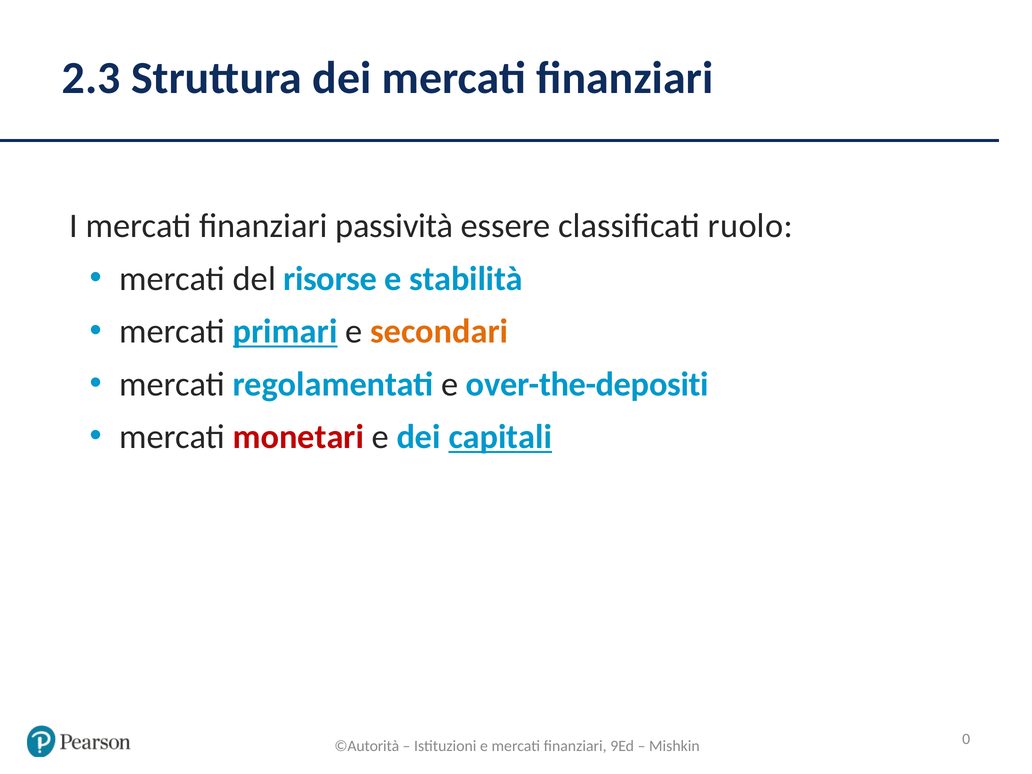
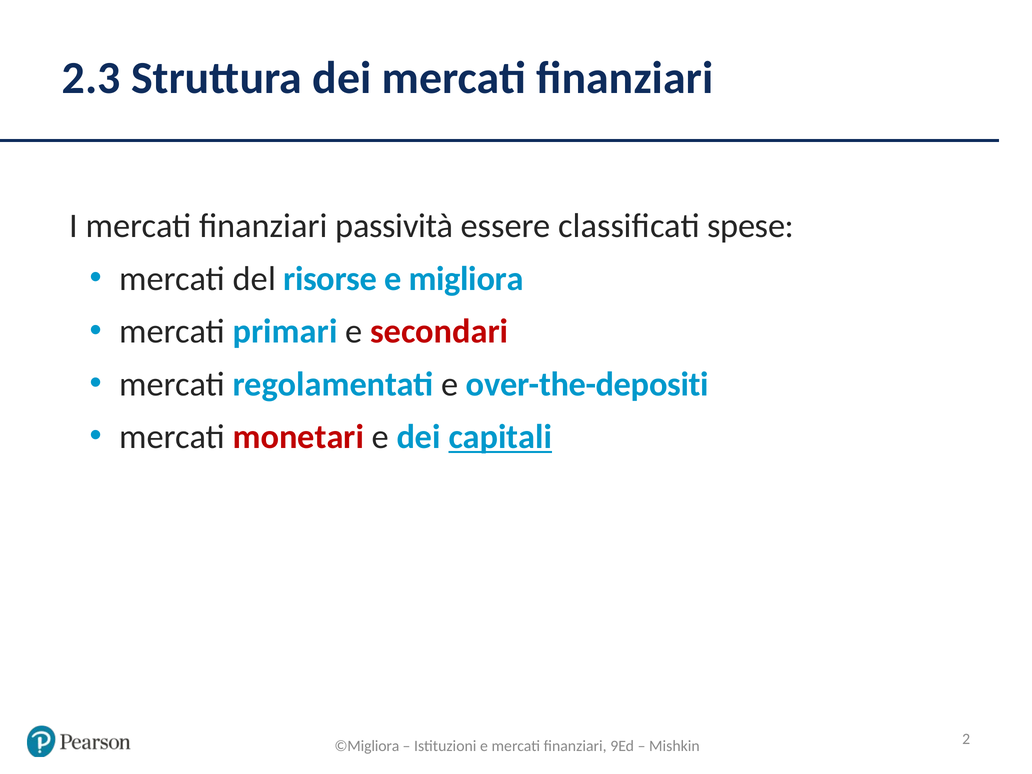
ruolo: ruolo -> spese
stabilità: stabilità -> migliora
primari underline: present -> none
secondari colour: orange -> red
©Autorità: ©Autorità -> ©Migliora
0: 0 -> 2
